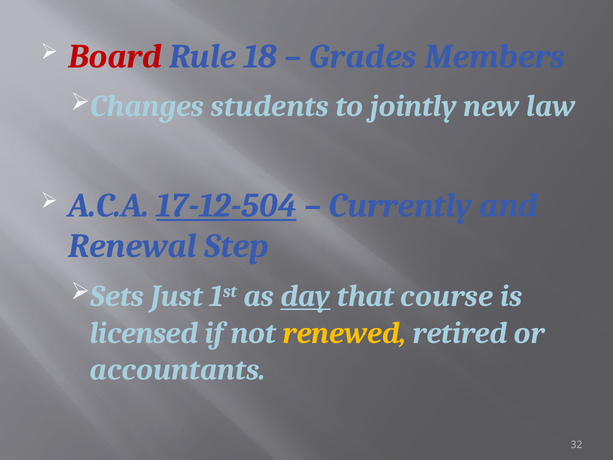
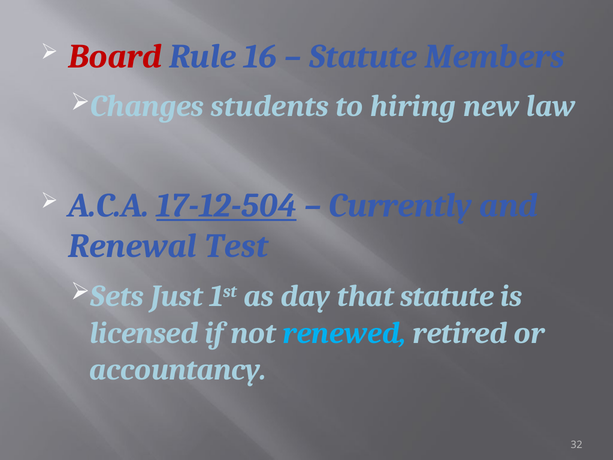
18: 18 -> 16
Grades at (363, 56): Grades -> Statute
jointly: jointly -> hiring
Step: Step -> Test
day underline: present -> none
that course: course -> statute
renewed colour: yellow -> light blue
accountants: accountants -> accountancy
